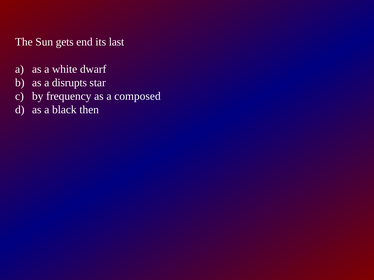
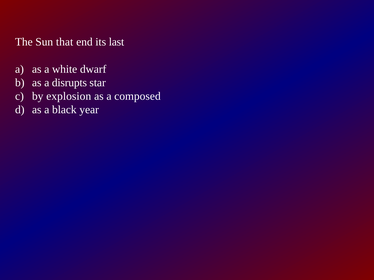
gets: gets -> that
frequency: frequency -> explosion
then: then -> year
